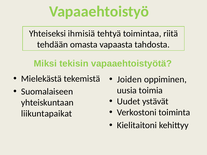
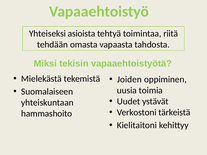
ihmisiä: ihmisiä -> asioista
toiminta: toiminta -> tärkeistä
liikuntapaikat: liikuntapaikat -> hammashoito
